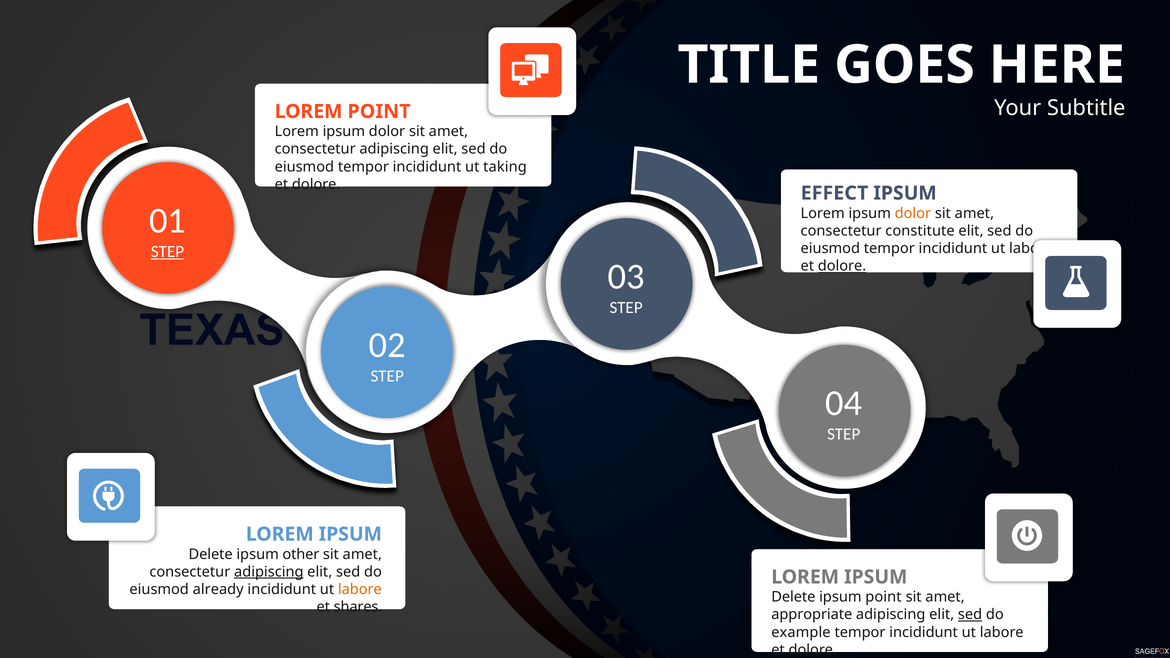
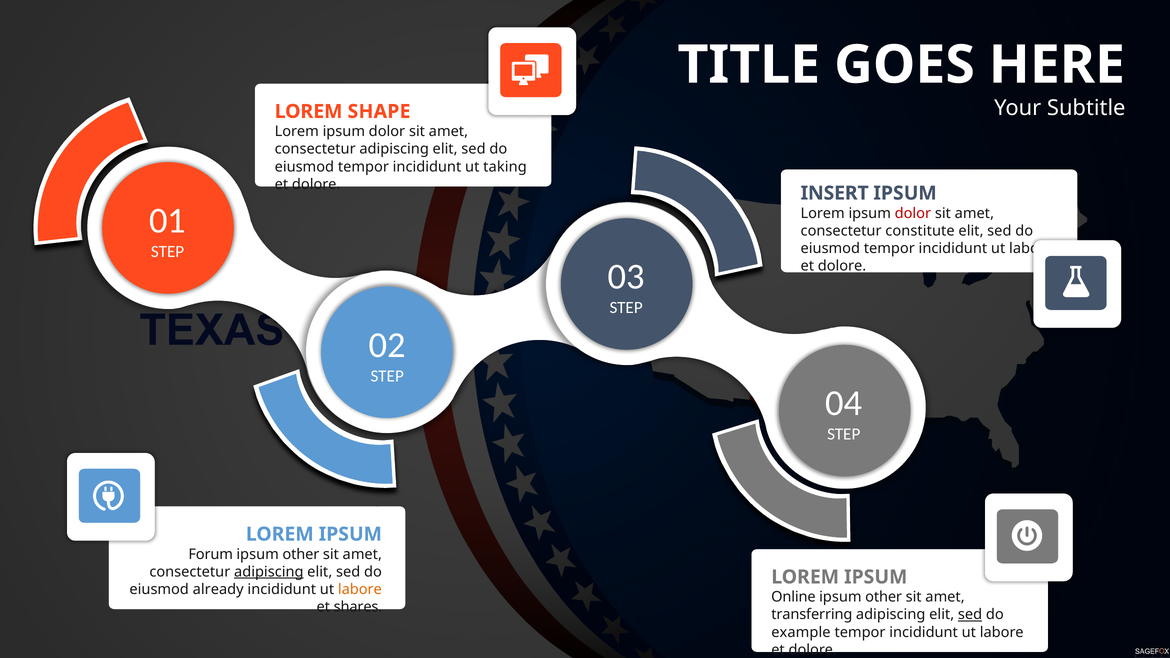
LOREM POINT: POINT -> SHAPE
EFFECT: EFFECT -> INSERT
dolor at (913, 213) colour: orange -> red
STEP at (168, 252) underline: present -> none
dolore at (842, 266) underline: present -> none
Delete at (211, 554): Delete -> Forum
Delete at (793, 597): Delete -> Online
point at (883, 597): point -> other
appropriate: appropriate -> transferring
